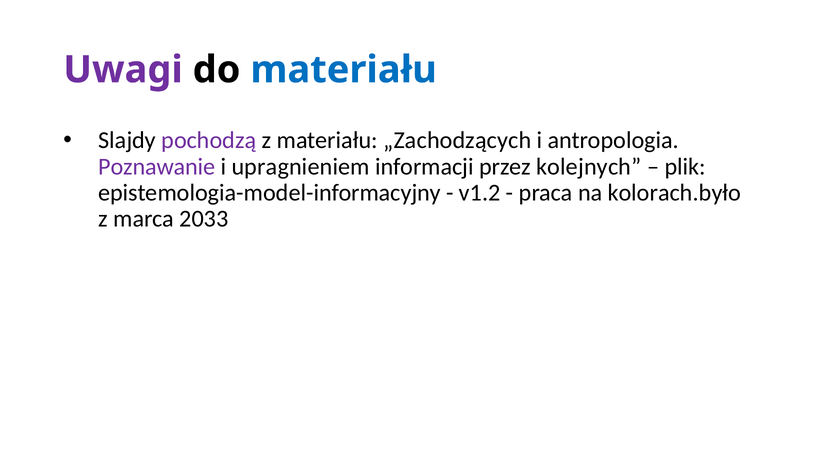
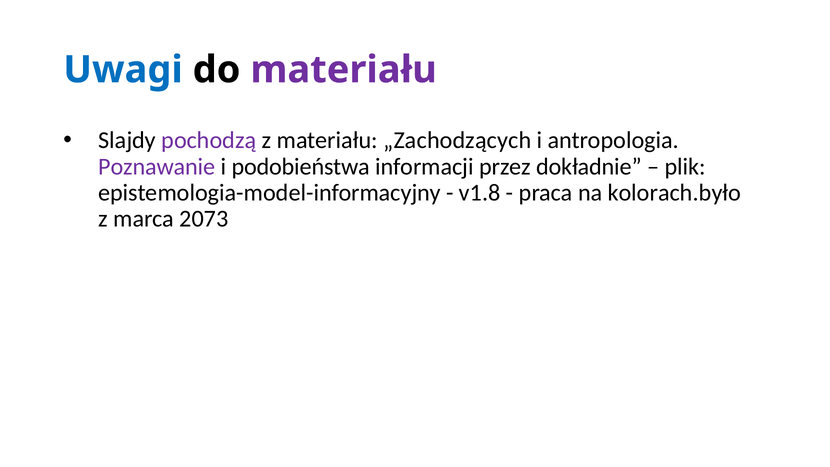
Uwagi colour: purple -> blue
materiału at (344, 70) colour: blue -> purple
upragnieniem: upragnieniem -> podobieństwa
kolejnych: kolejnych -> dokładnie
v1.2: v1.2 -> v1.8
2033: 2033 -> 2073
